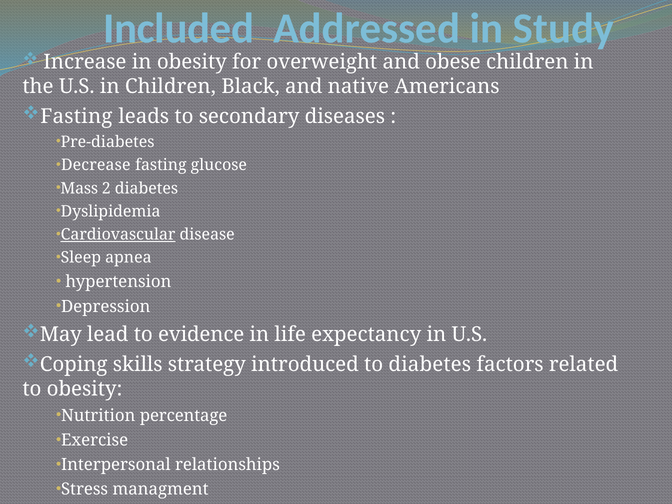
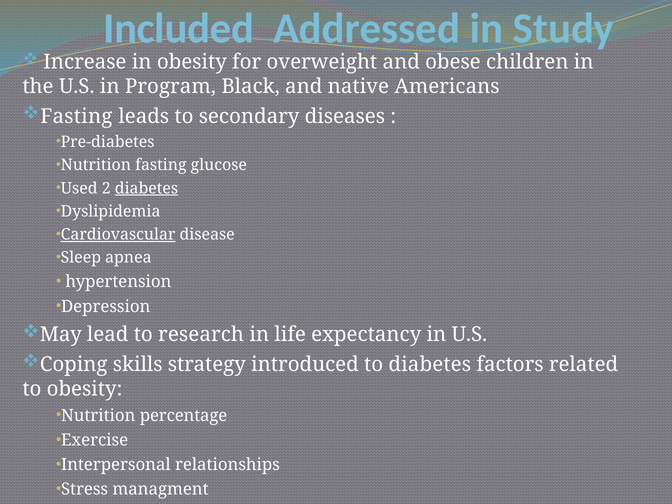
in Children: Children -> Program
Decrease at (96, 165): Decrease -> Nutrition
Mass: Mass -> Used
diabetes at (146, 188) underline: none -> present
evidence: evidence -> research
